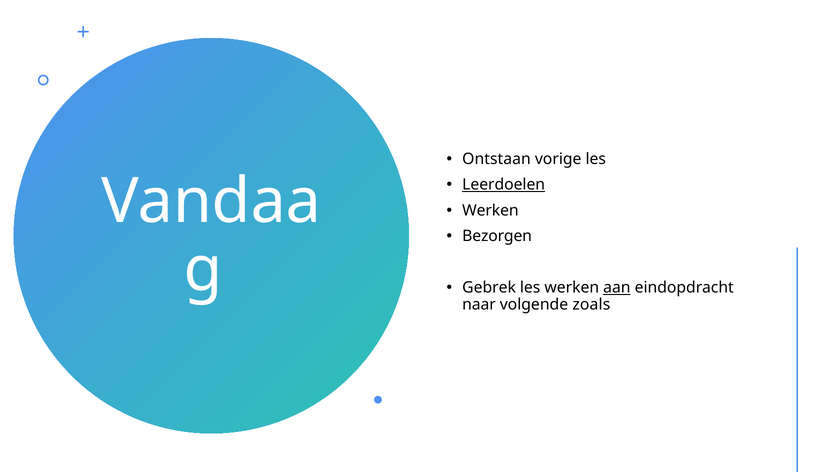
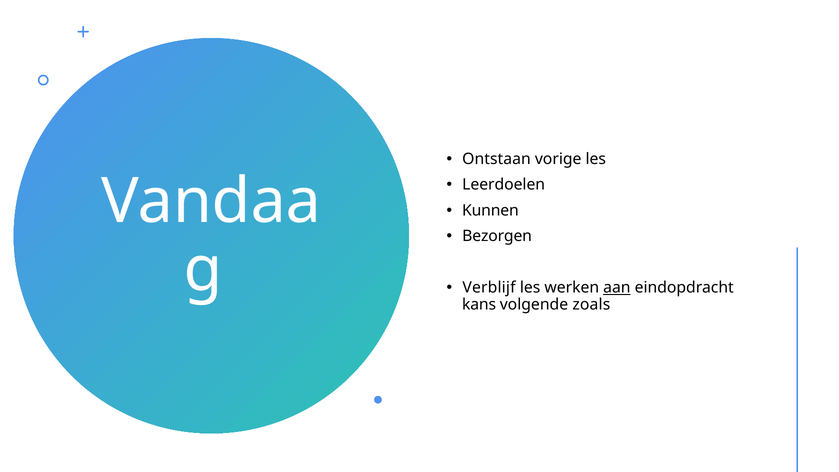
Leerdoelen underline: present -> none
Werken at (490, 210): Werken -> Kunnen
Gebrek: Gebrek -> Verblijf
naar: naar -> kans
